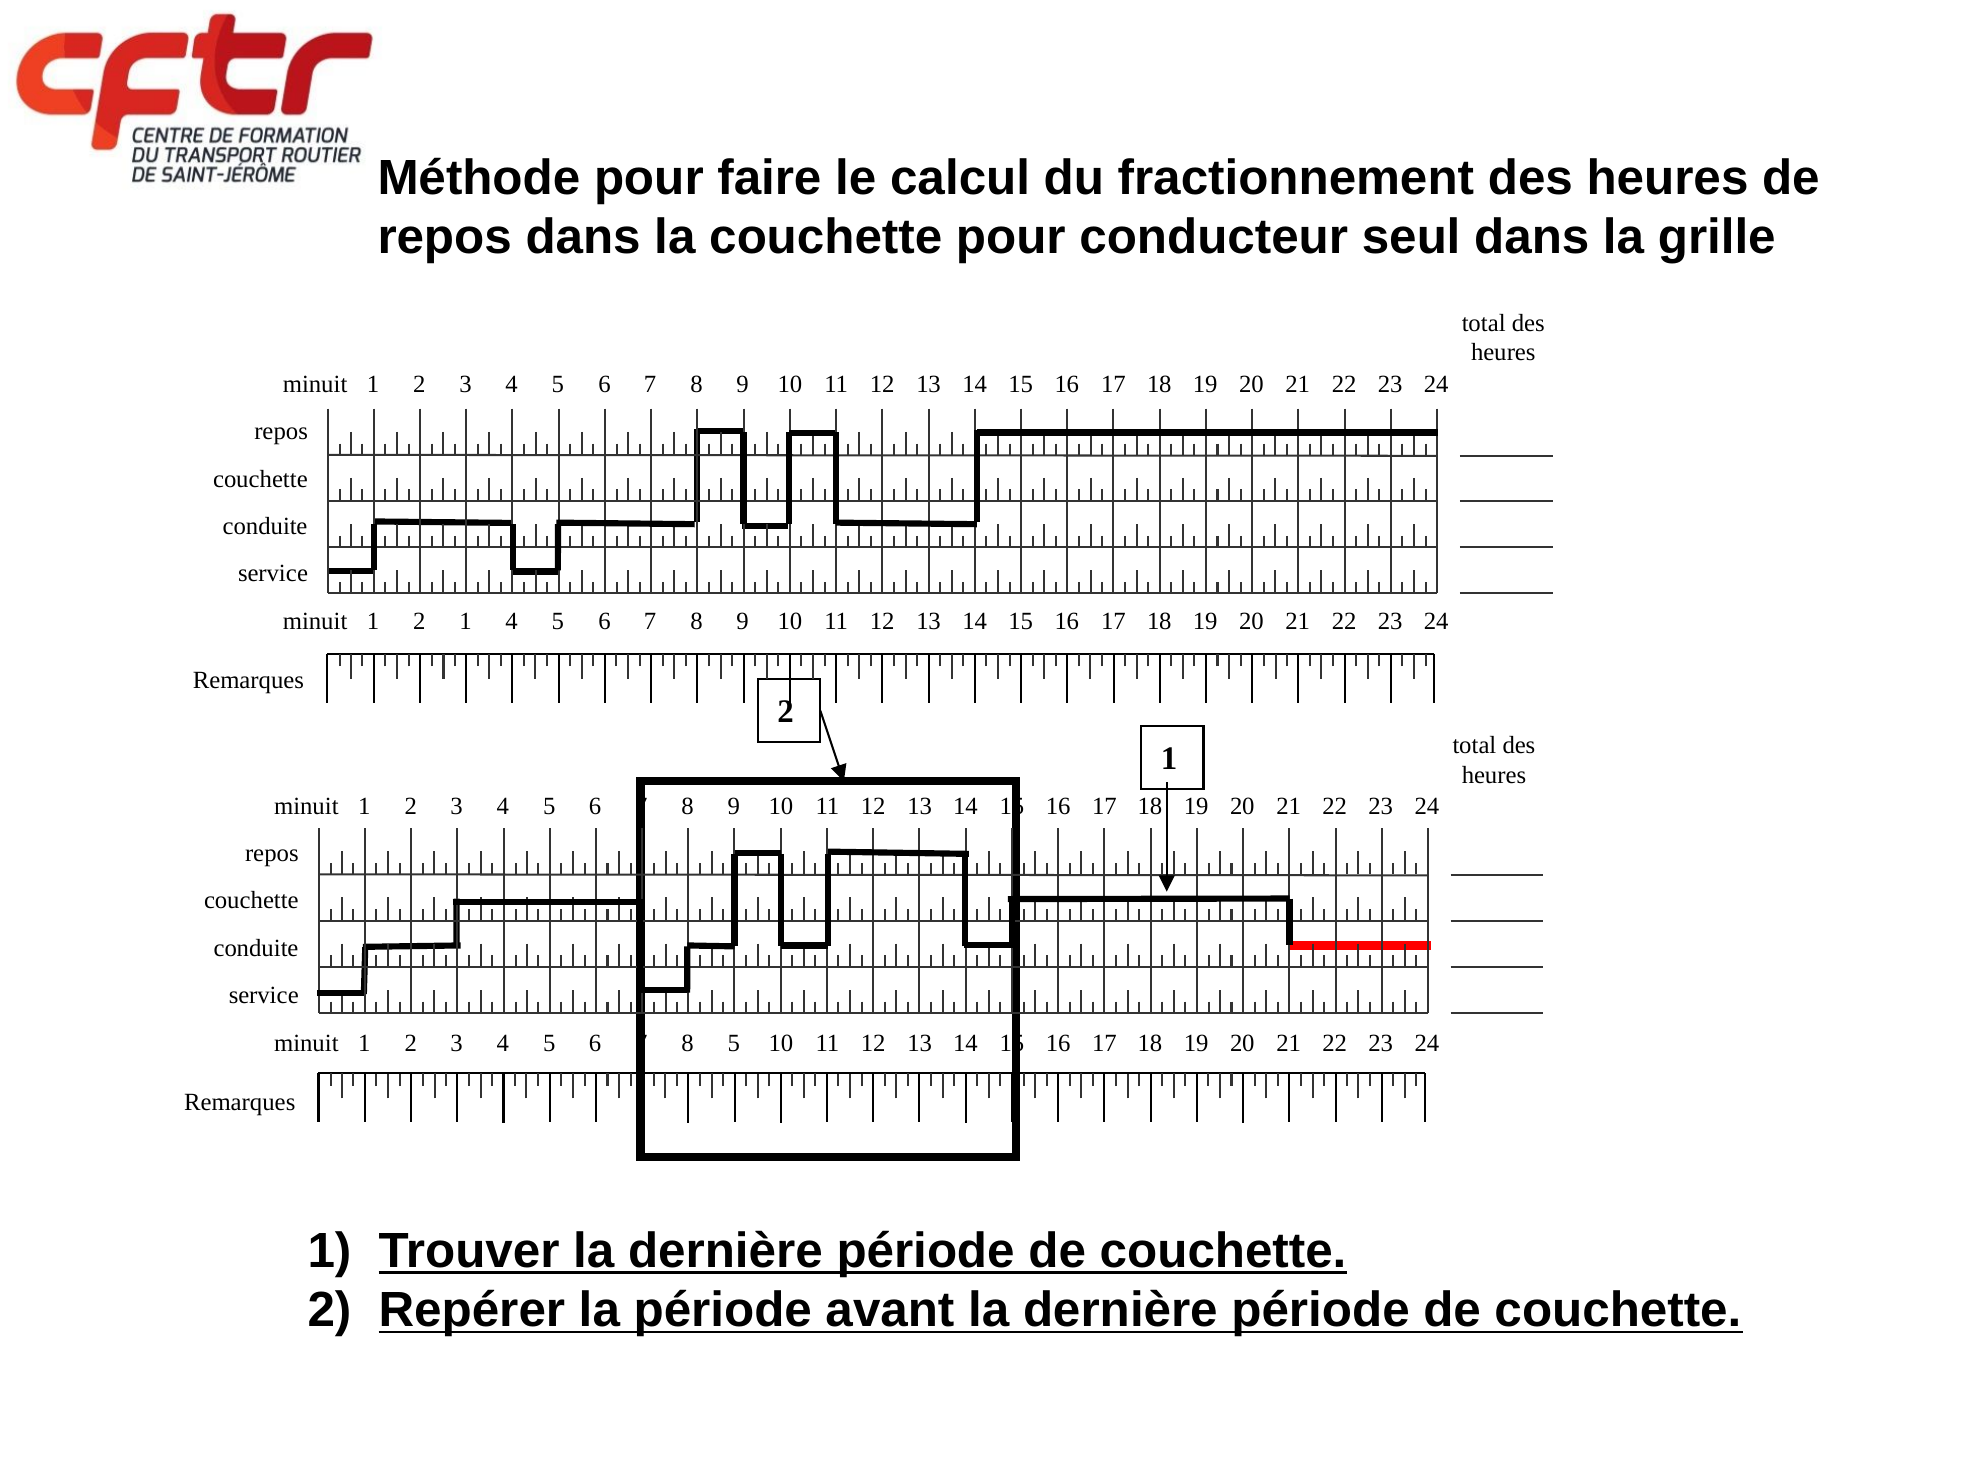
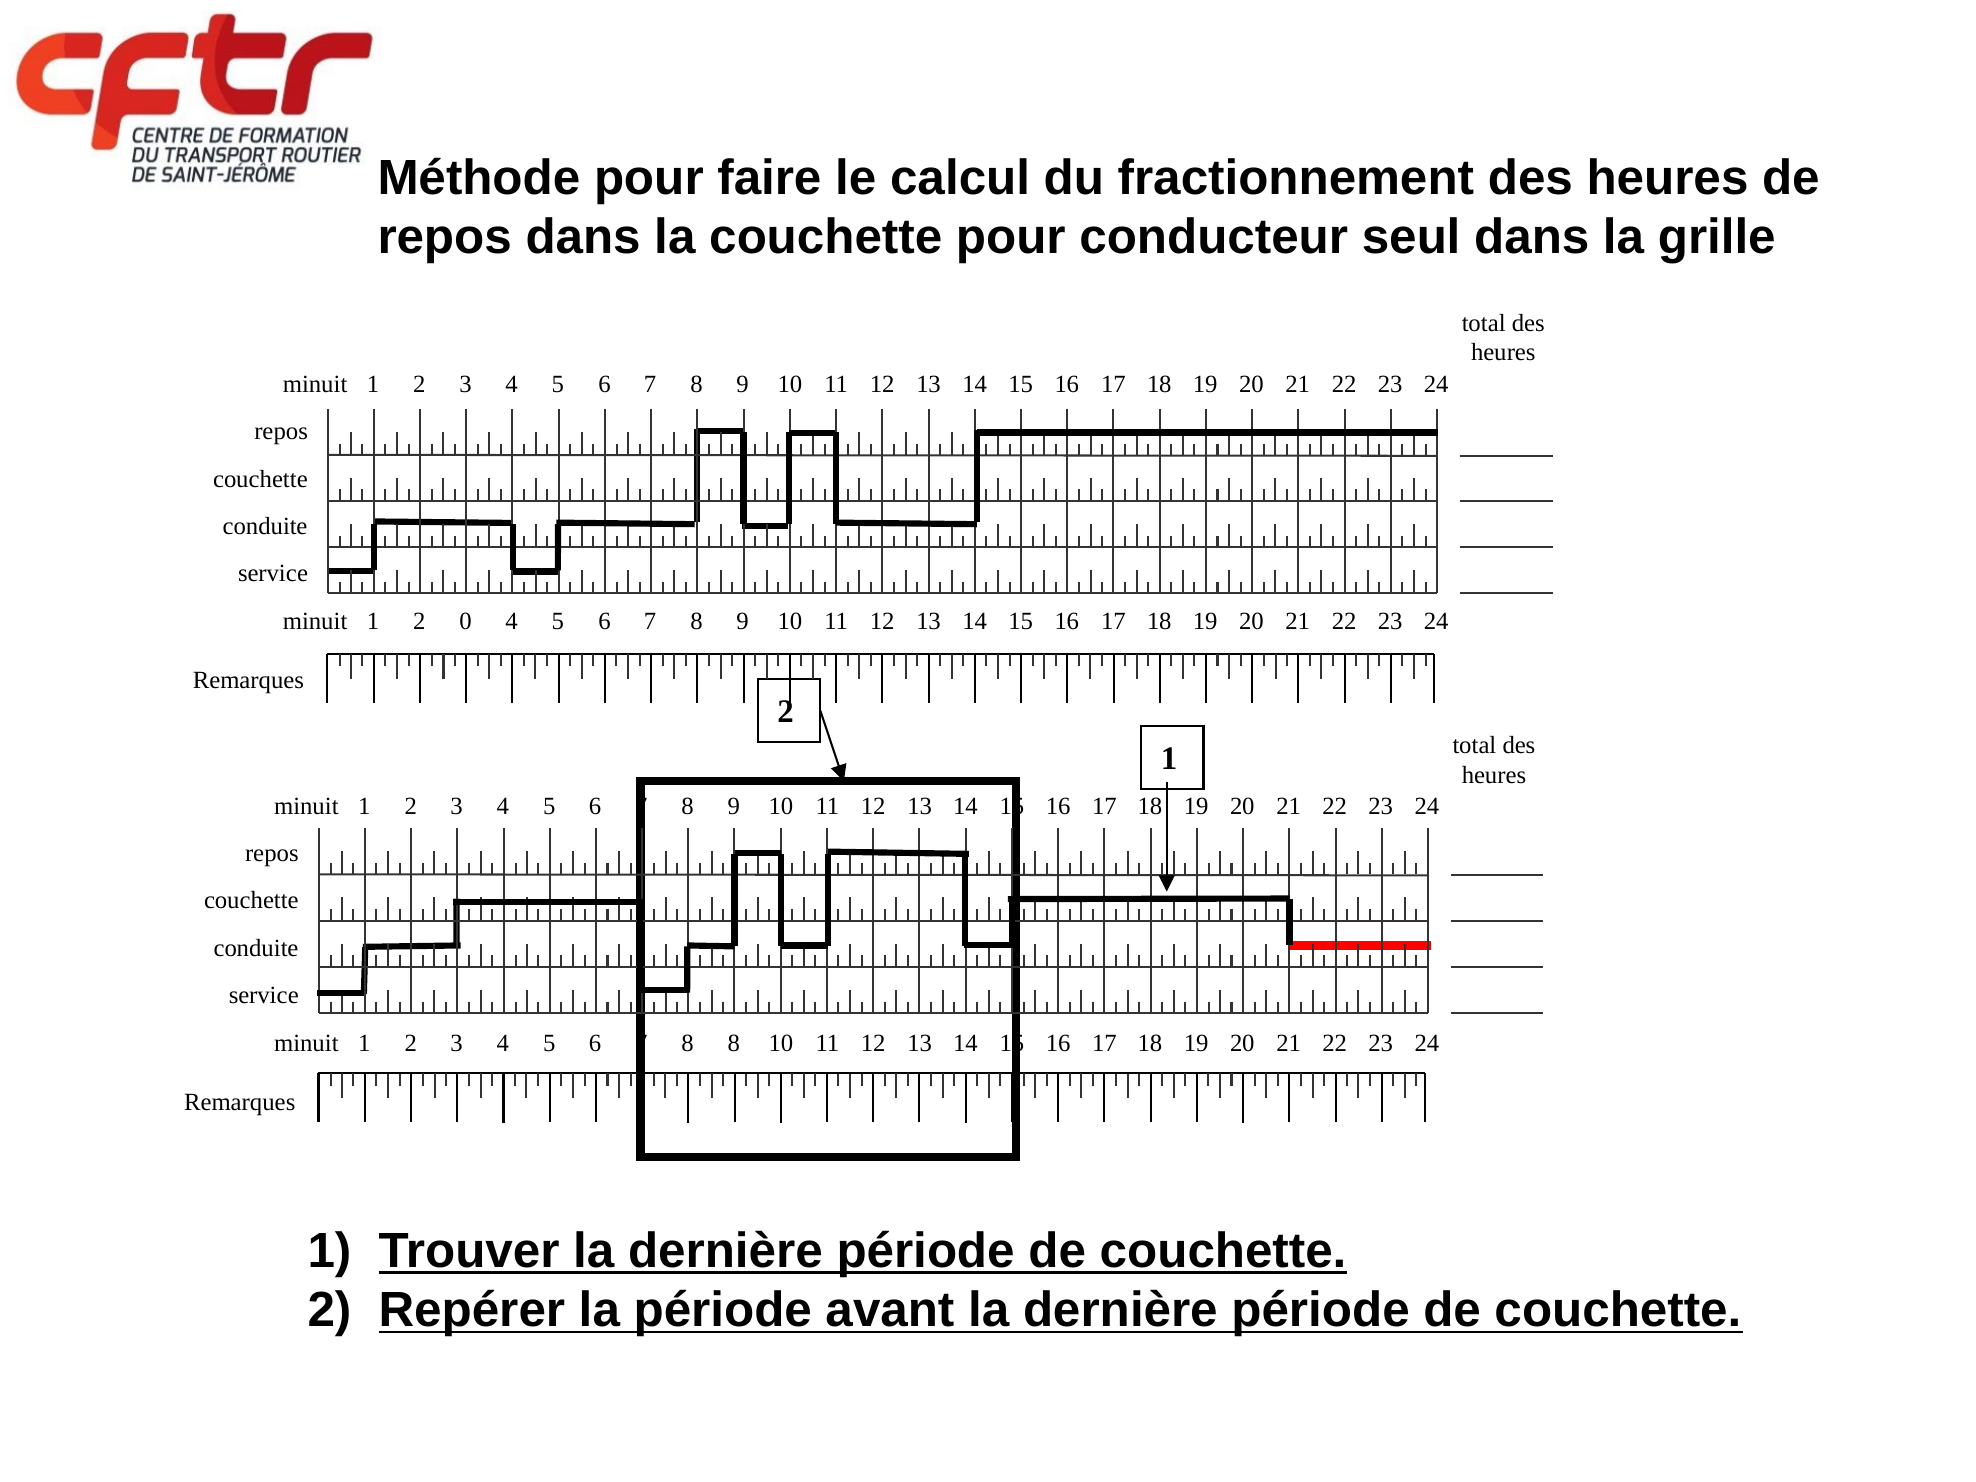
2 1: 1 -> 0
8 5: 5 -> 8
